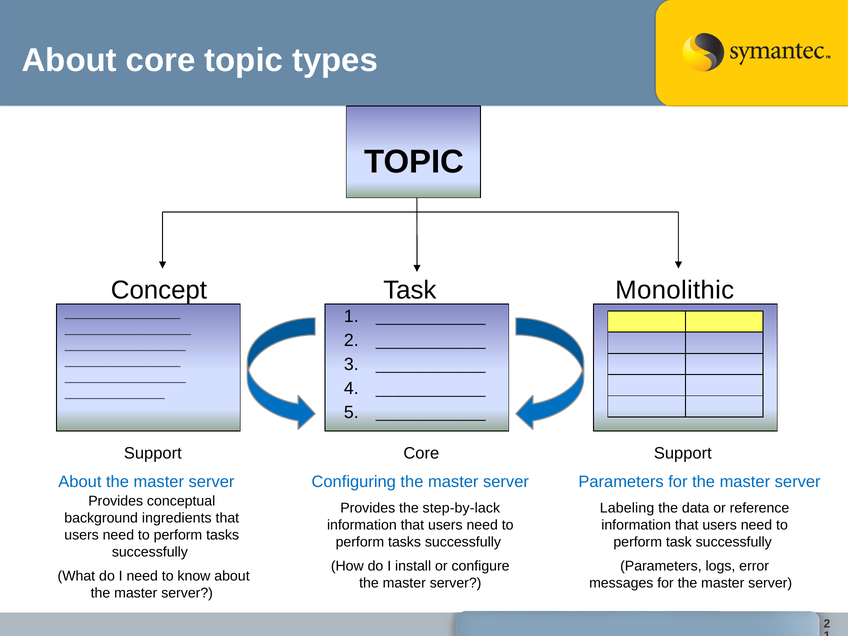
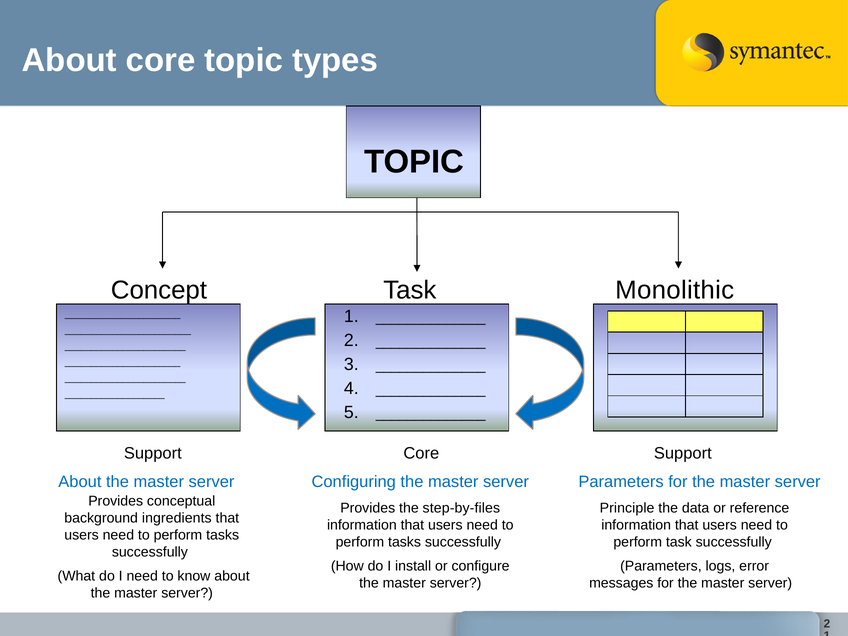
step-by-lack: step-by-lack -> step-by-files
Labeling: Labeling -> Principle
